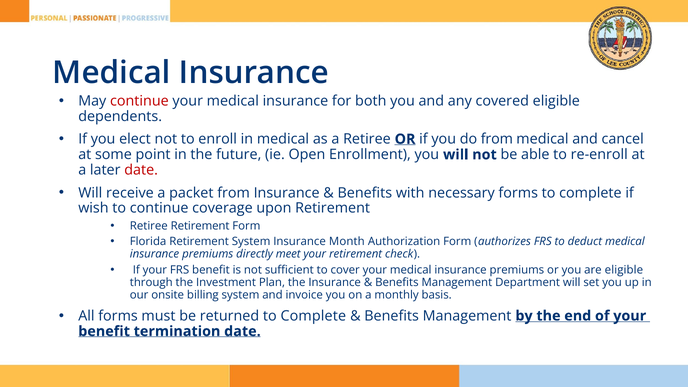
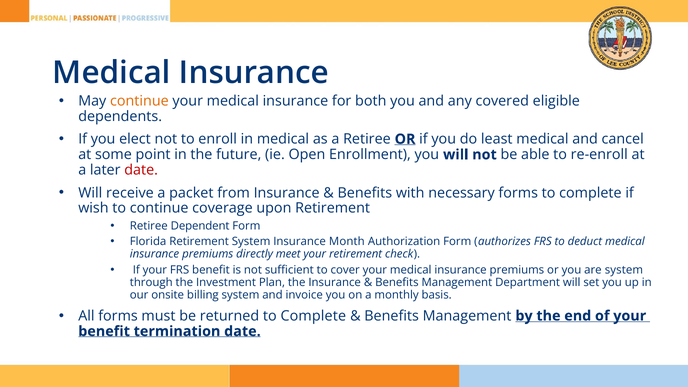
continue at (139, 101) colour: red -> orange
do from: from -> least
Retiree Retirement: Retirement -> Dependent
are eligible: eligible -> system
